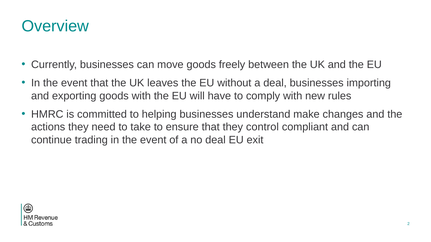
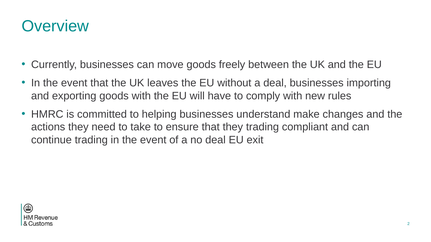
they control: control -> trading
